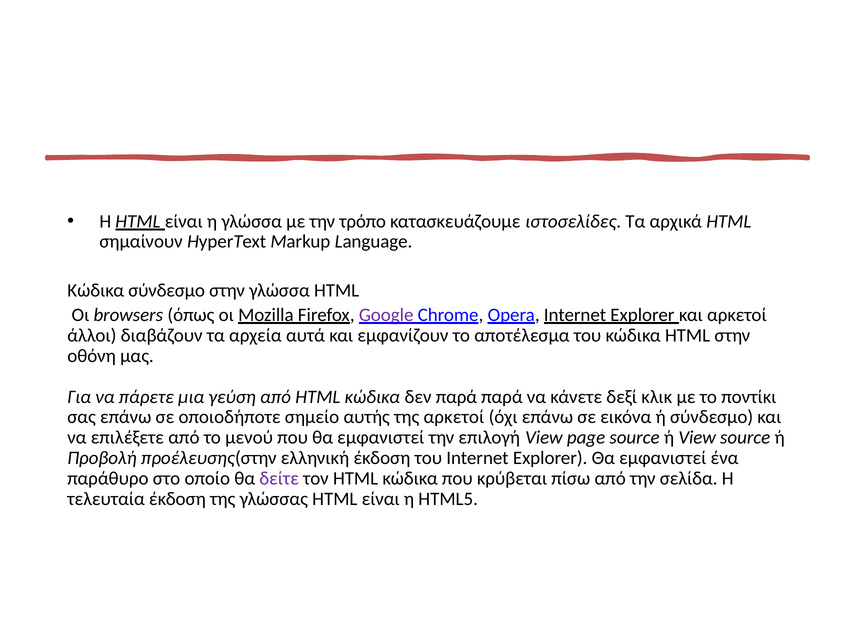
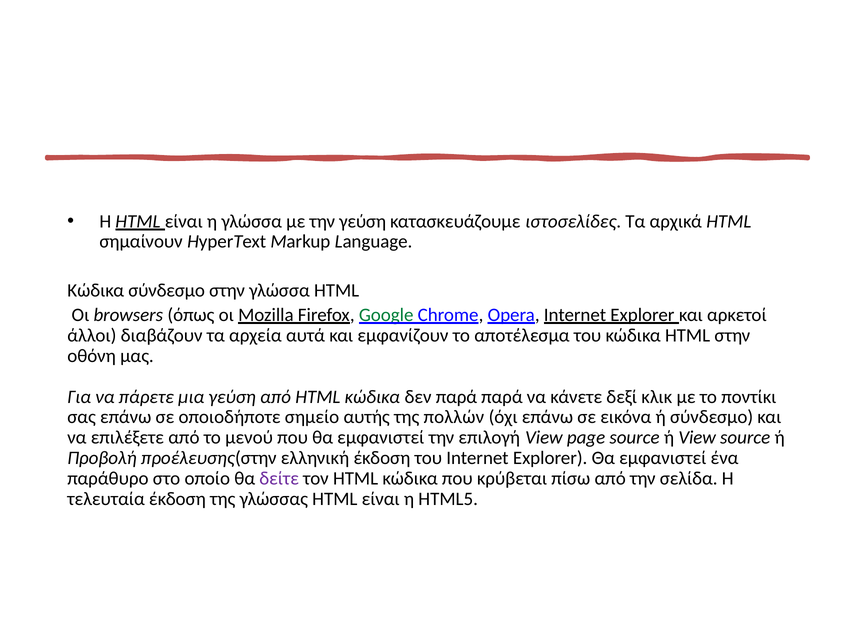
την τρόπο: τρόπο -> γεύση
Google colour: purple -> green
της αρκετοί: αρκετοί -> πολλών
